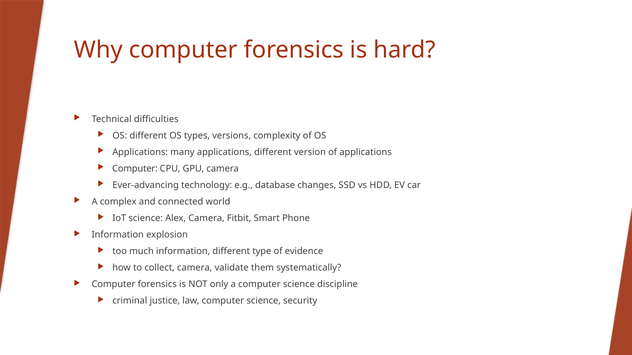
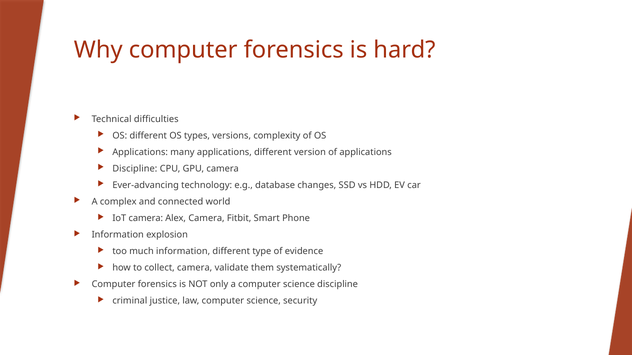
Computer at (135, 169): Computer -> Discipline
IoT science: science -> camera
